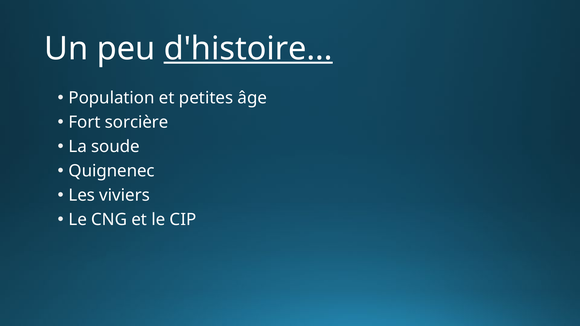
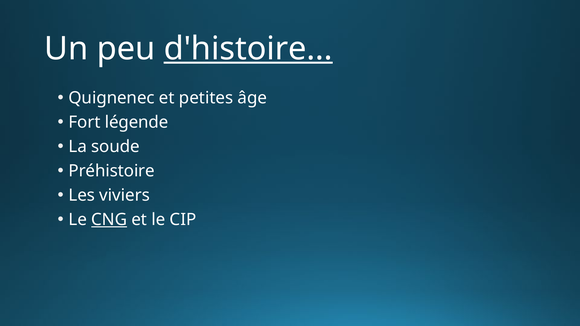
Population: Population -> Quignenec
sorcière: sorcière -> légende
Quignenec: Quignenec -> Préhistoire
CNG underline: none -> present
